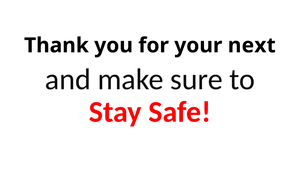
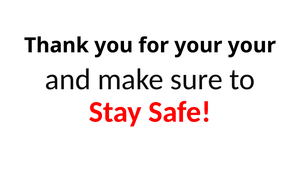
your next: next -> your
